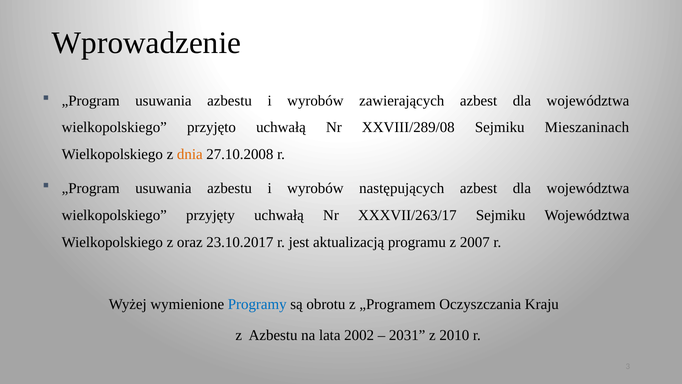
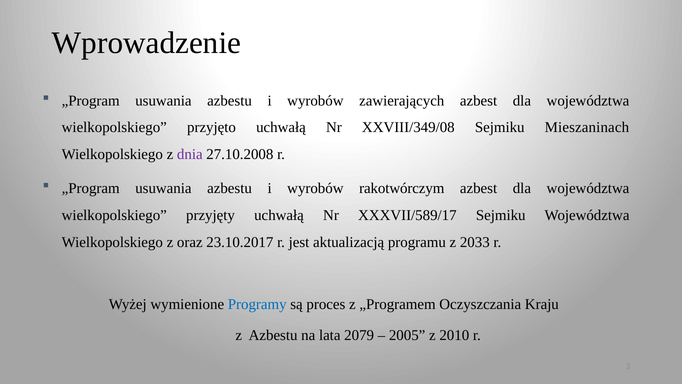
XXVIII/289/08: XXVIII/289/08 -> XXVIII/349/08
dnia colour: orange -> purple
następujących: następujących -> rakotwórczym
XXXVII/263/17: XXXVII/263/17 -> XXXVII/589/17
2007: 2007 -> 2033
obrotu: obrotu -> proces
2002: 2002 -> 2079
2031: 2031 -> 2005
